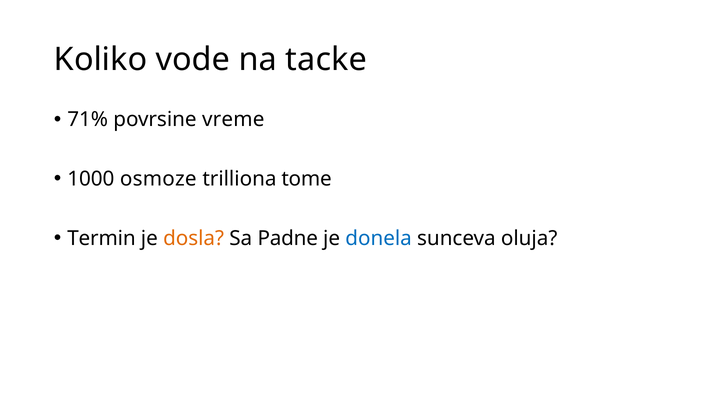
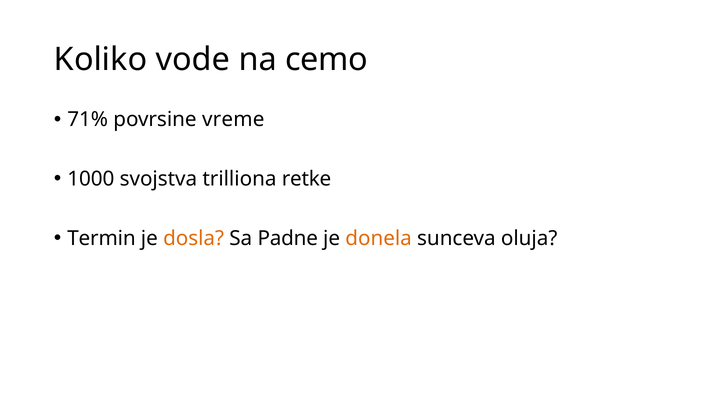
tacke: tacke -> cemo
osmoze: osmoze -> svojstva
tome: tome -> retke
donela colour: blue -> orange
